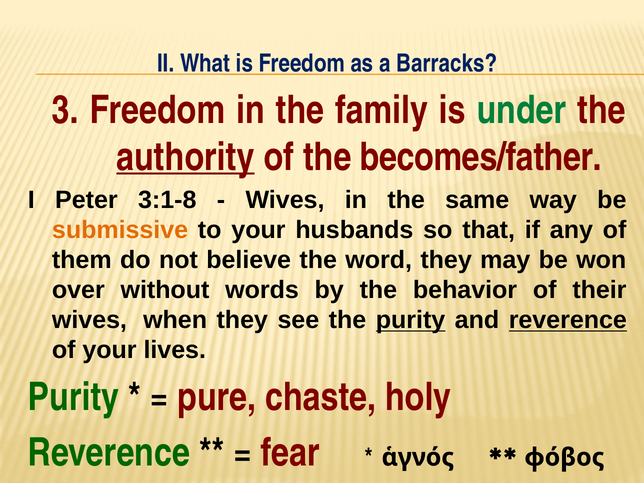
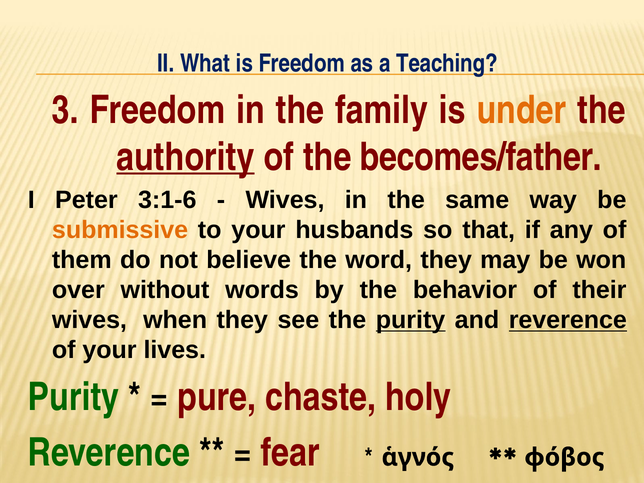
Barracks: Barracks -> Teaching
under colour: green -> orange
3:1-8: 3:1-8 -> 3:1-6
